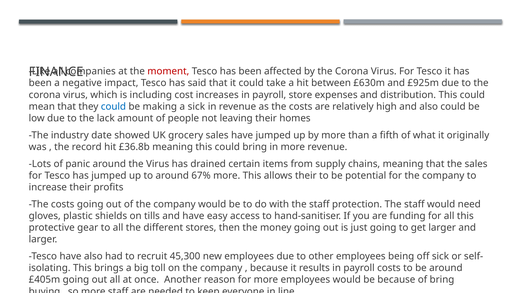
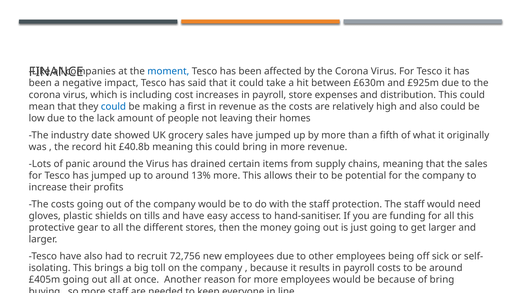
moment colour: red -> blue
a sick: sick -> first
£36.8b: £36.8b -> £40.8b
67%: 67% -> 13%
45,300: 45,300 -> 72,756
